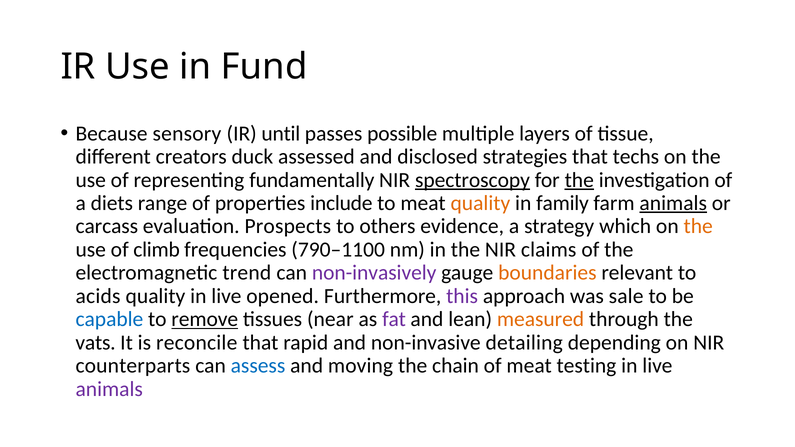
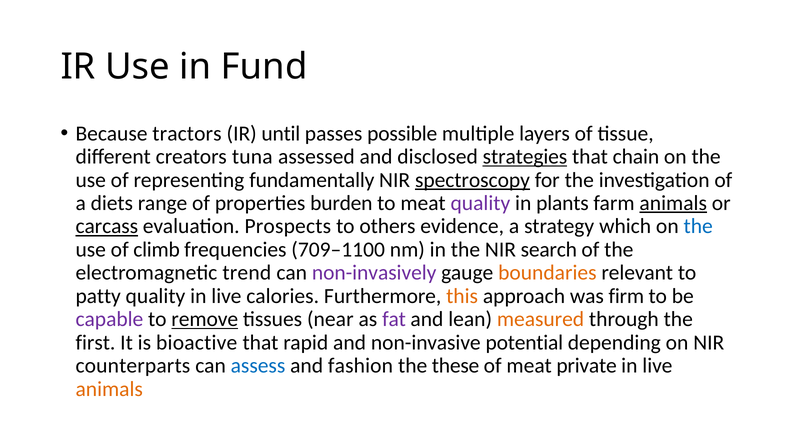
sensory: sensory -> tractors
duck: duck -> tuna
strategies underline: none -> present
techs: techs -> chain
the at (579, 180) underline: present -> none
include: include -> burden
quality at (480, 203) colour: orange -> purple
family: family -> plants
carcass underline: none -> present
the at (698, 226) colour: orange -> blue
790–1100: 790–1100 -> 709–1100
claims: claims -> search
acids: acids -> patty
opened: opened -> calories
this colour: purple -> orange
sale: sale -> firm
capable colour: blue -> purple
vats: vats -> first
reconcile: reconcile -> bioactive
detailing: detailing -> potential
moving: moving -> fashion
chain: chain -> these
testing: testing -> private
animals at (109, 389) colour: purple -> orange
